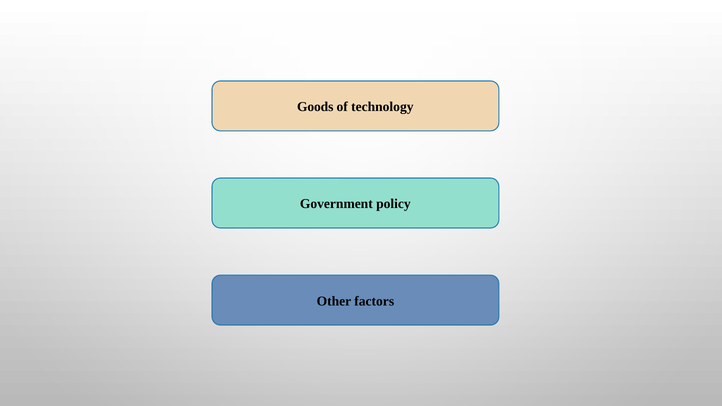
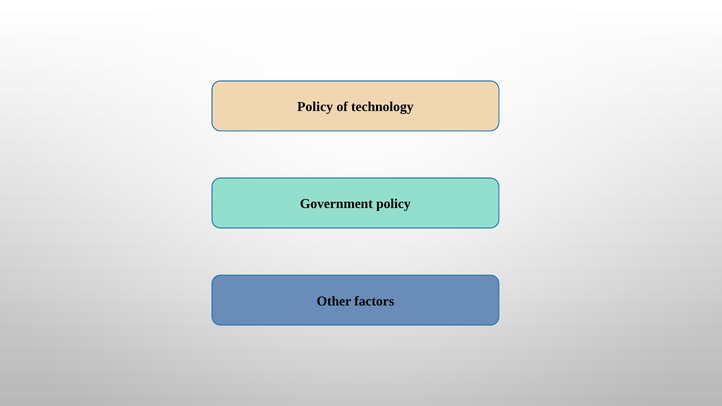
Goods at (315, 107): Goods -> Policy
